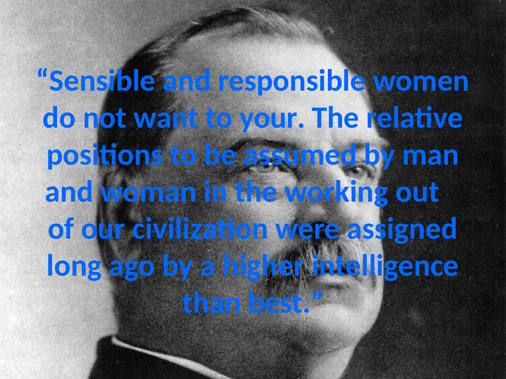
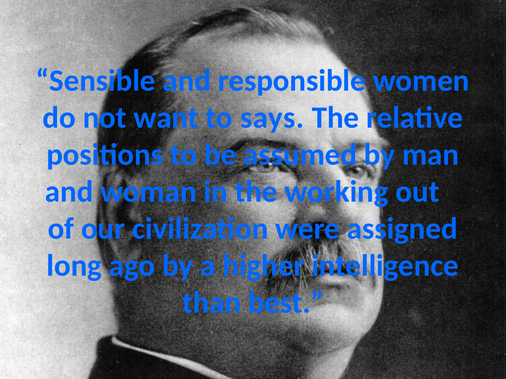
your: your -> says
